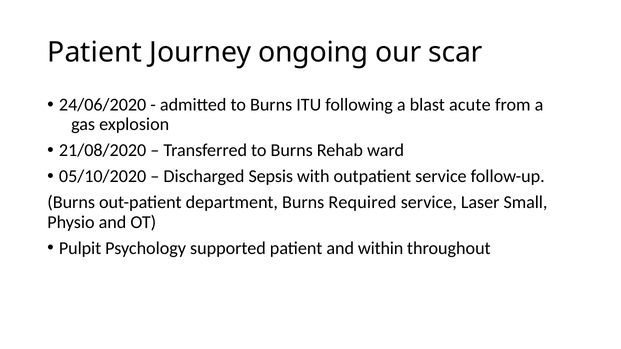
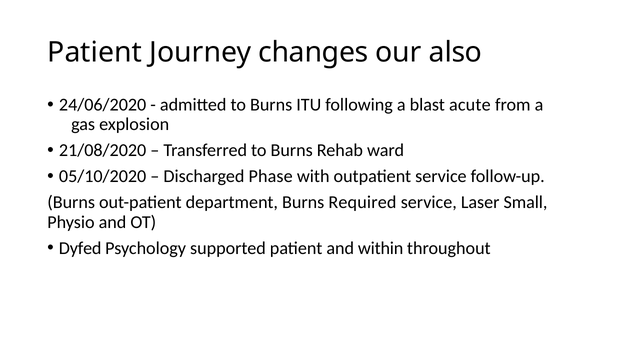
ongoing: ongoing -> changes
scar: scar -> also
Sepsis: Sepsis -> Phase
Pulpit: Pulpit -> Dyfed
